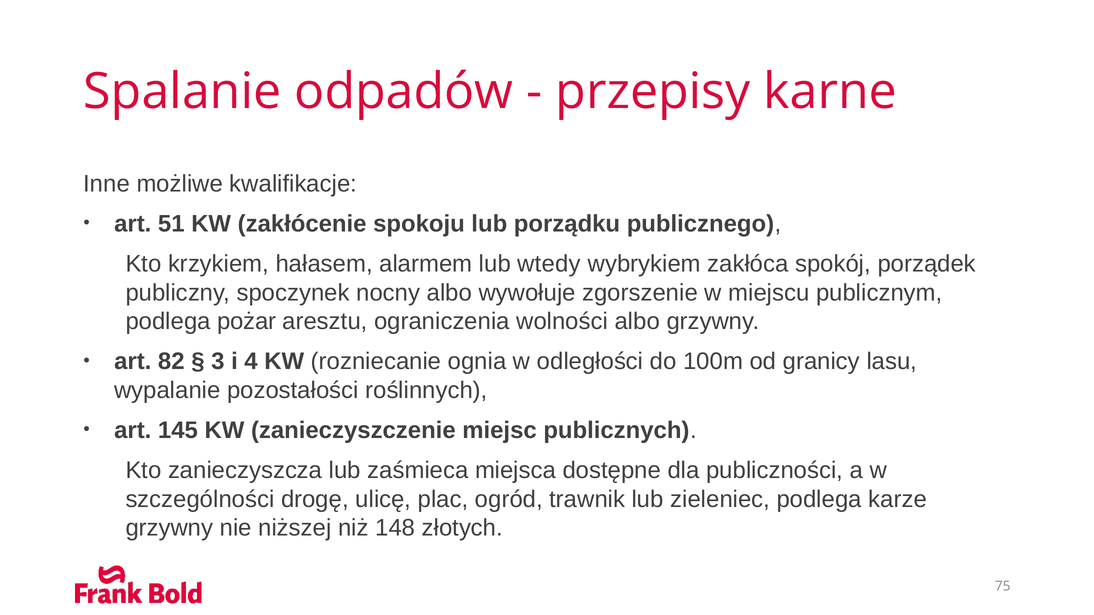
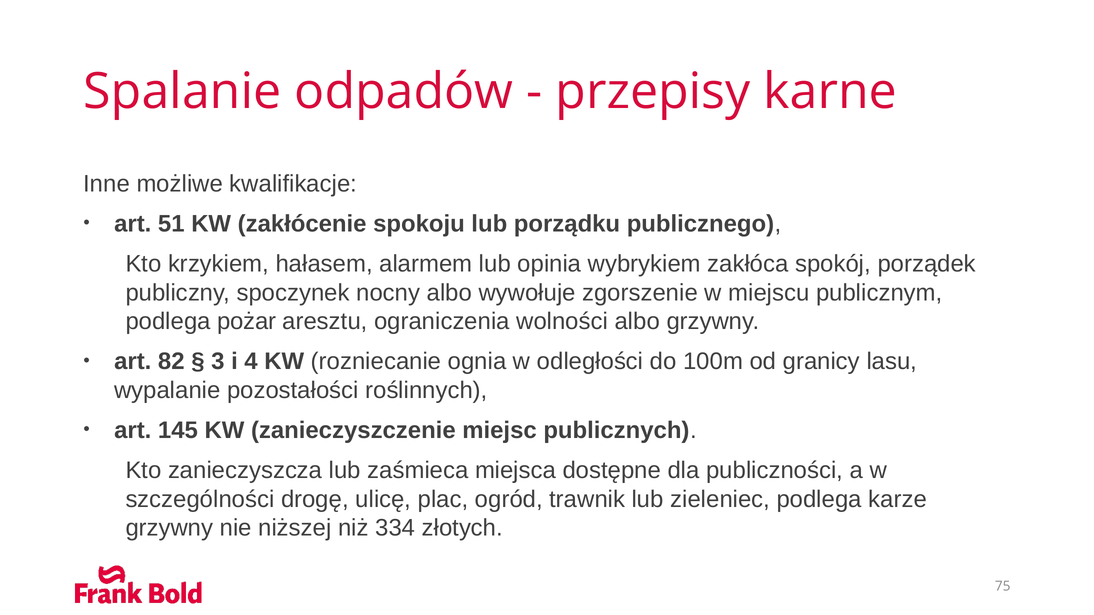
wtedy: wtedy -> opinia
148: 148 -> 334
